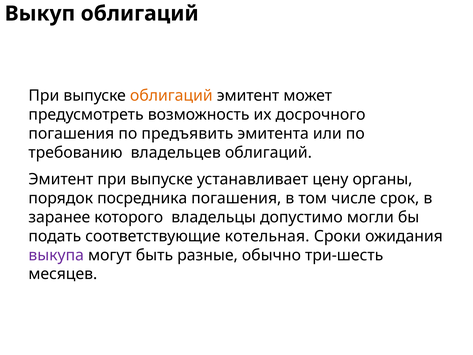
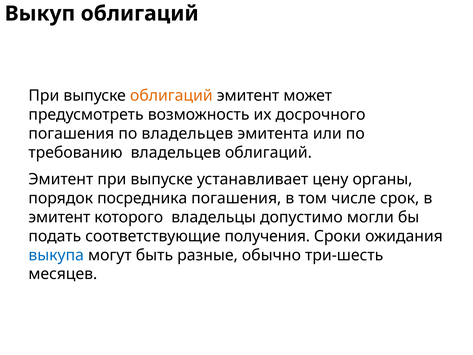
по предъявить: предъявить -> владельцев
заранее at (59, 217): заранее -> эмитент
котельная: котельная -> получения
выкупа colour: purple -> blue
